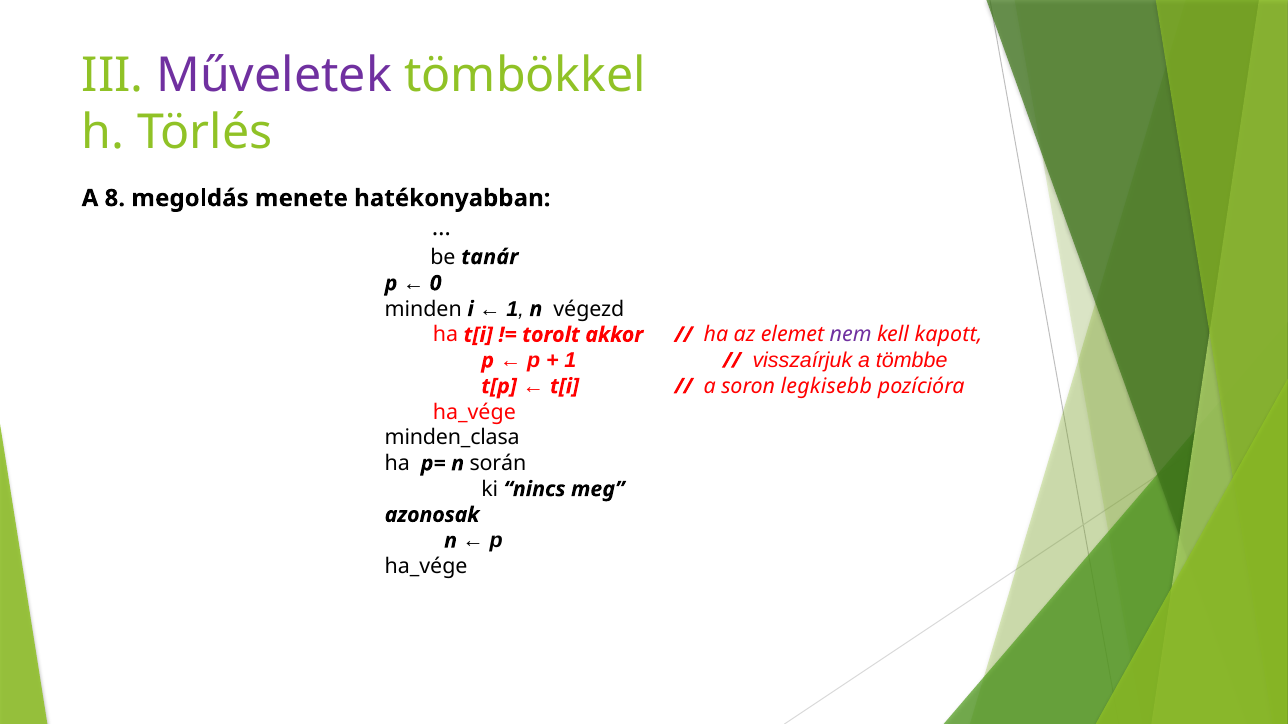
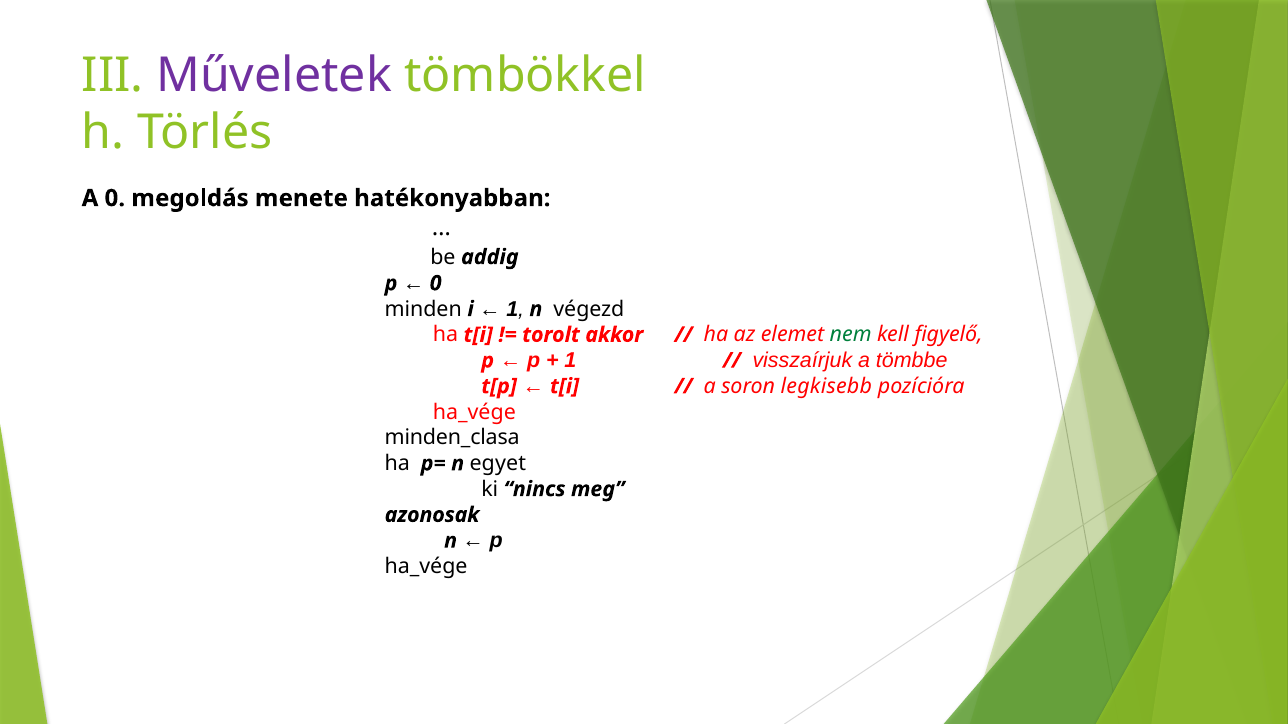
A 8: 8 -> 0
tanár: tanár -> addig
nem colour: purple -> green
kapott: kapott -> figyelő
során: során -> egyet
